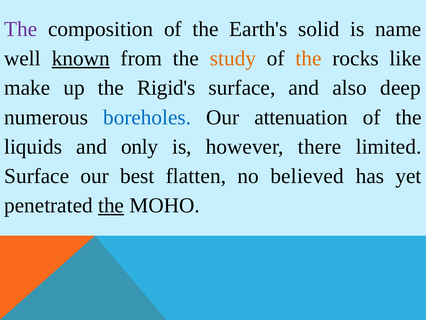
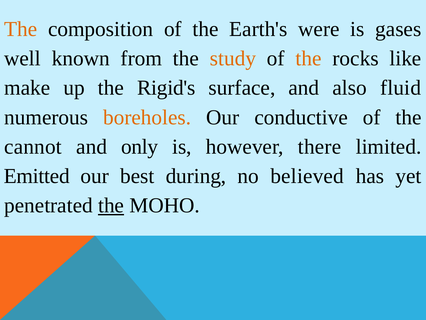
The at (21, 29) colour: purple -> orange
solid: solid -> were
name: name -> gases
known underline: present -> none
deep: deep -> fluid
boreholes colour: blue -> orange
attenuation: attenuation -> conductive
liquids: liquids -> cannot
Surface at (37, 176): Surface -> Emitted
flatten: flatten -> during
